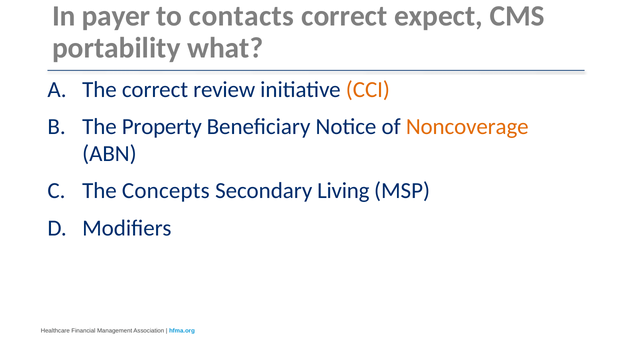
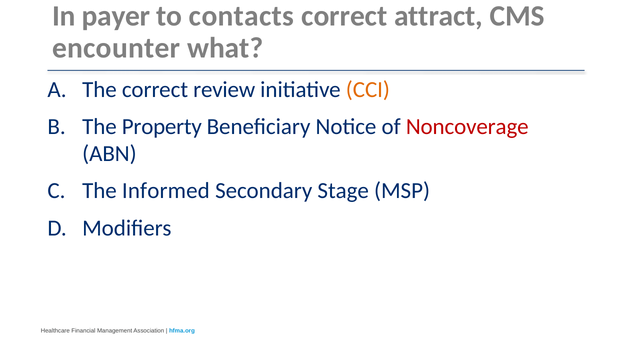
expect: expect -> attract
portability: portability -> encounter
Noncoverage colour: orange -> red
Concepts: Concepts -> Informed
Living: Living -> Stage
